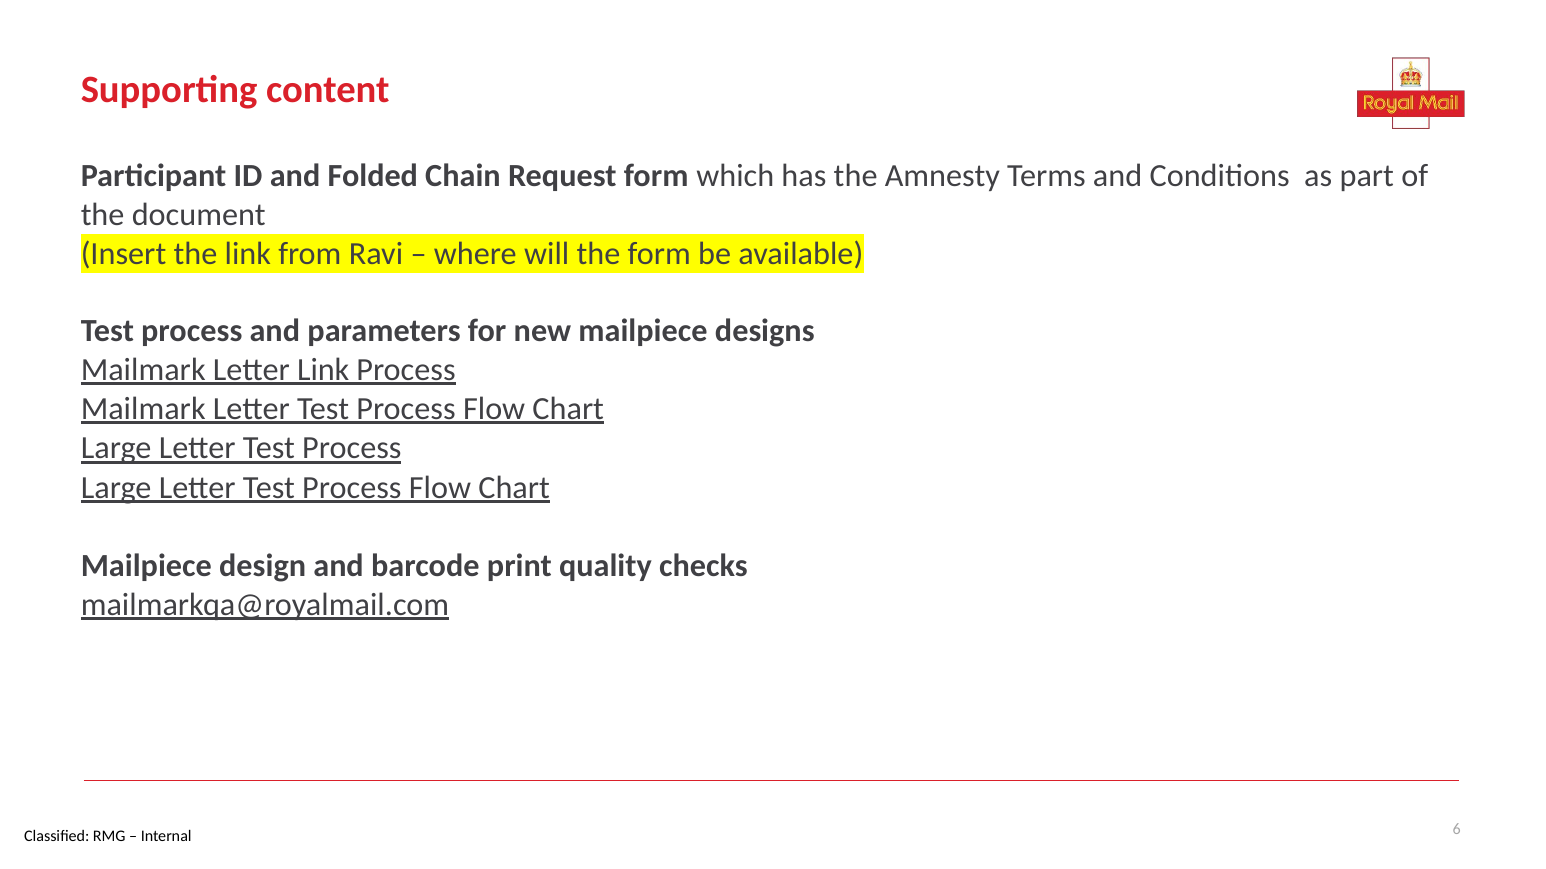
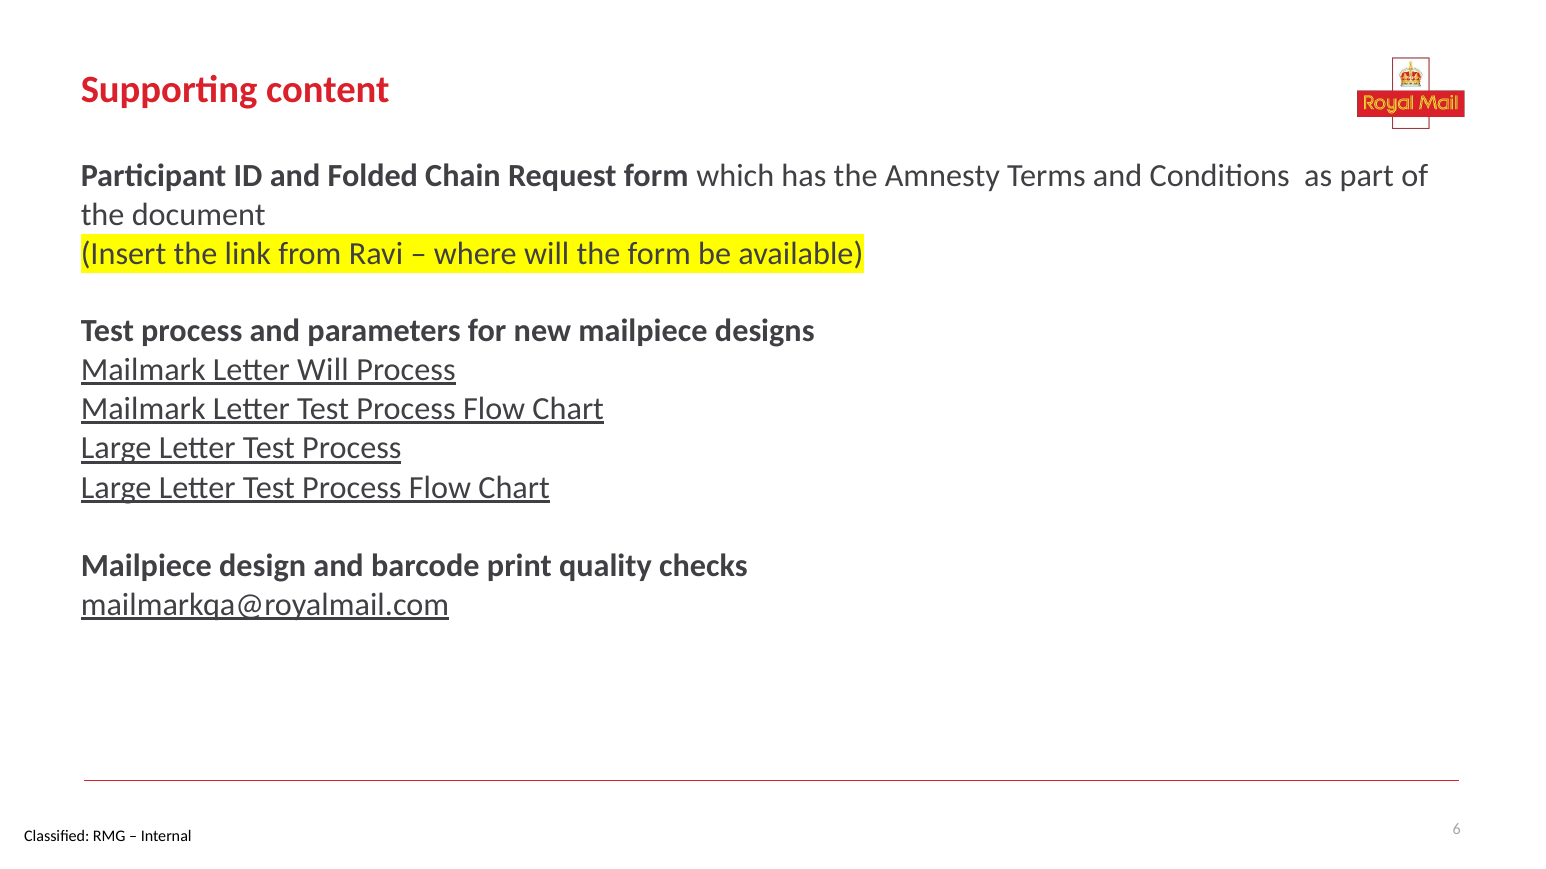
Letter Link: Link -> Will
